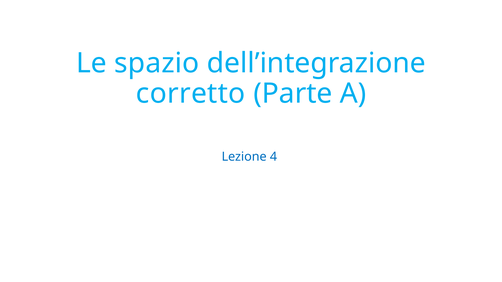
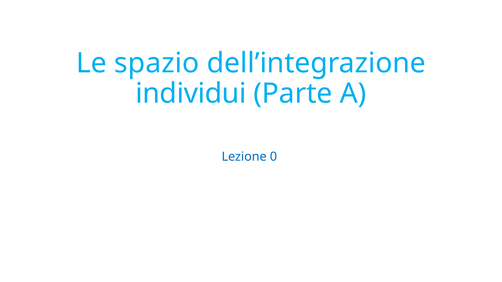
corretto: corretto -> individui
4: 4 -> 0
